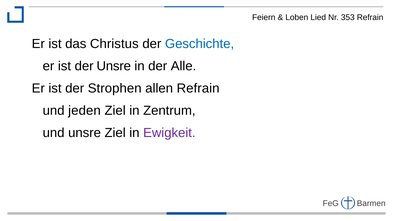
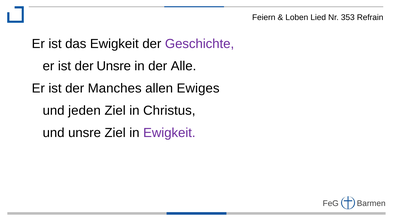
das Christus: Christus -> Ewigkeit
Geschichte colour: blue -> purple
Strophen: Strophen -> Manches
allen Refrain: Refrain -> Ewiges
Zentrum: Zentrum -> Christus
